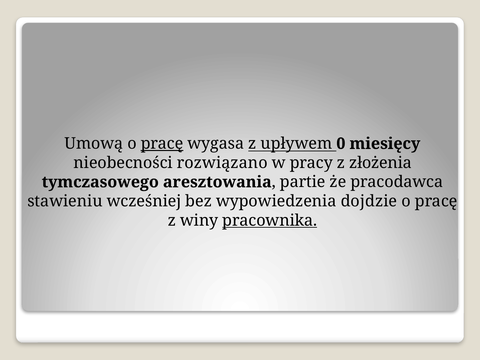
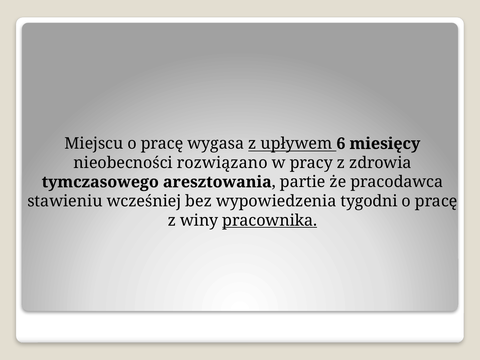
Umową: Umową -> Miejscu
pracę at (162, 144) underline: present -> none
0: 0 -> 6
złożenia: złożenia -> zdrowia
dojdzie: dojdzie -> tygodni
